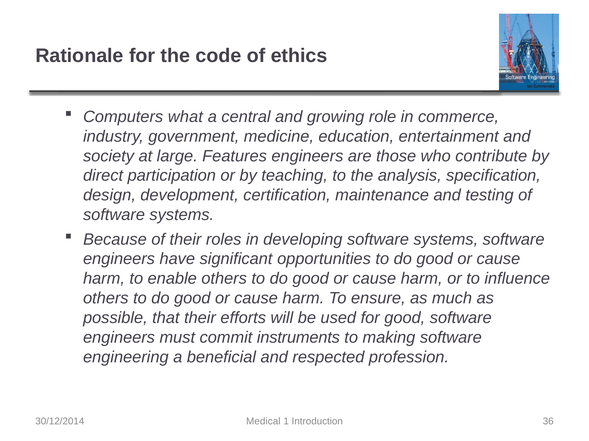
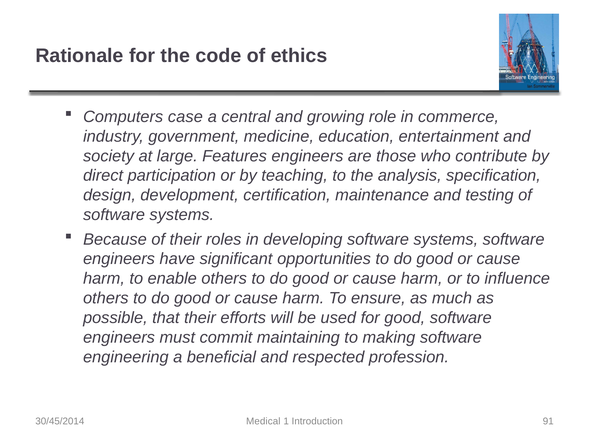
what: what -> case
instruments: instruments -> maintaining
30/12/2014: 30/12/2014 -> 30/45/2014
36: 36 -> 91
